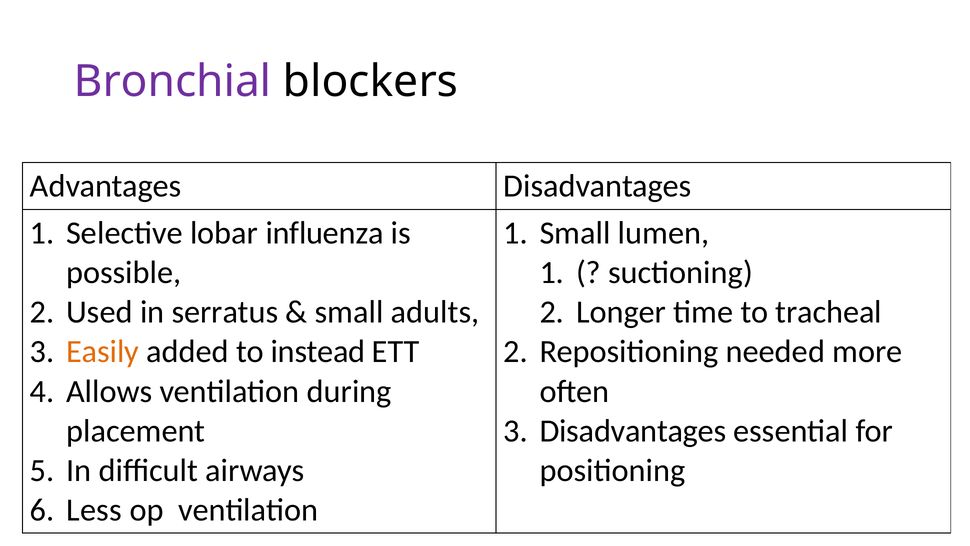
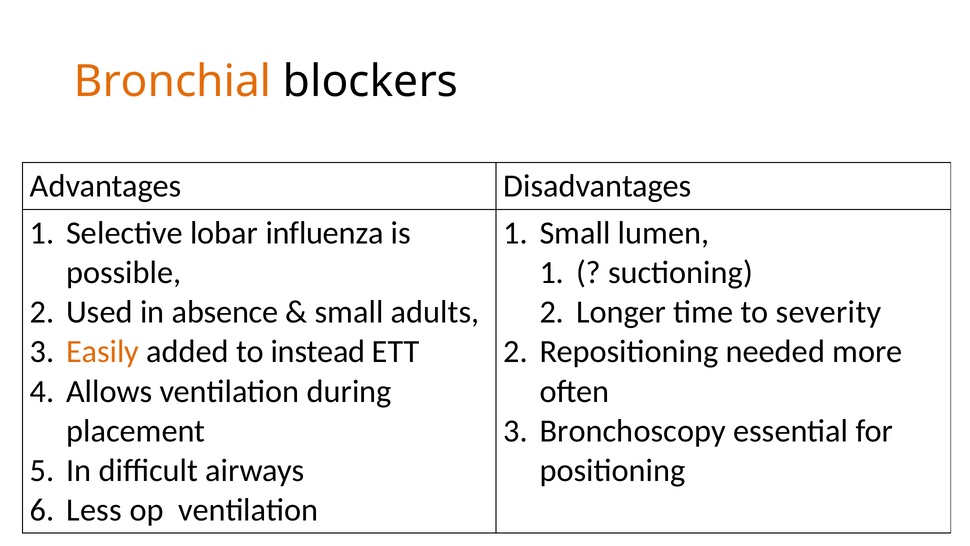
Bronchial colour: purple -> orange
serratus: serratus -> absence
tracheal: tracheal -> severity
Disadvantages at (633, 431): Disadvantages -> Bronchoscopy
